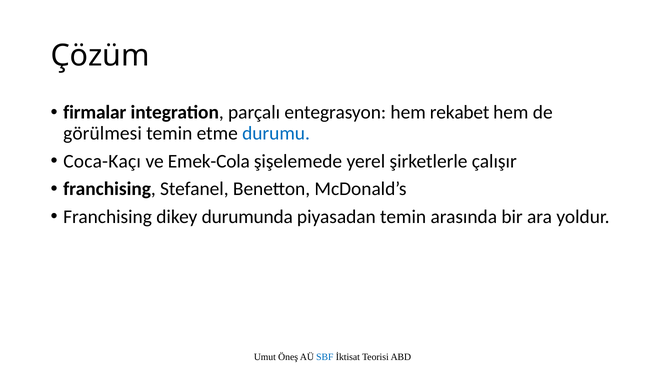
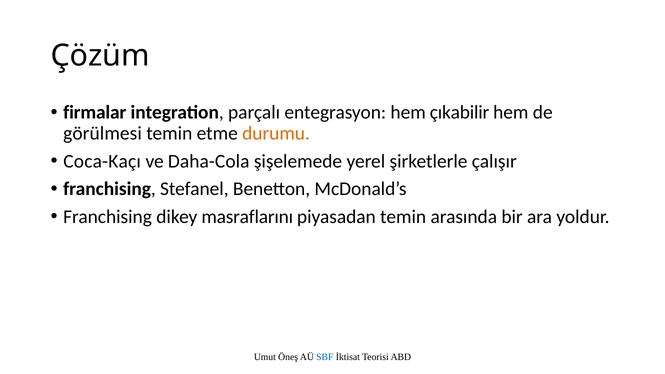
rekabet: rekabet -> çıkabilir
durumu colour: blue -> orange
Emek-Cola: Emek-Cola -> Daha-Cola
durumunda: durumunda -> masraflarını
